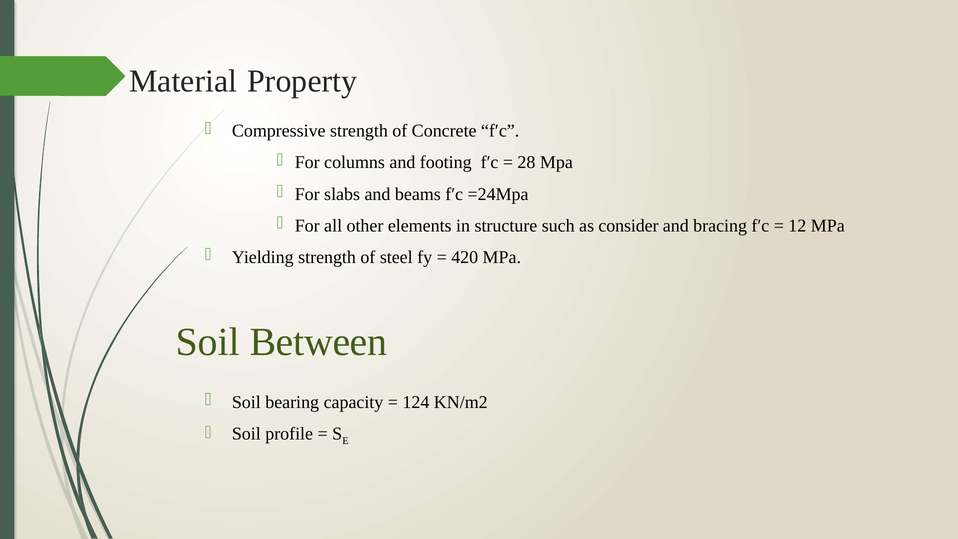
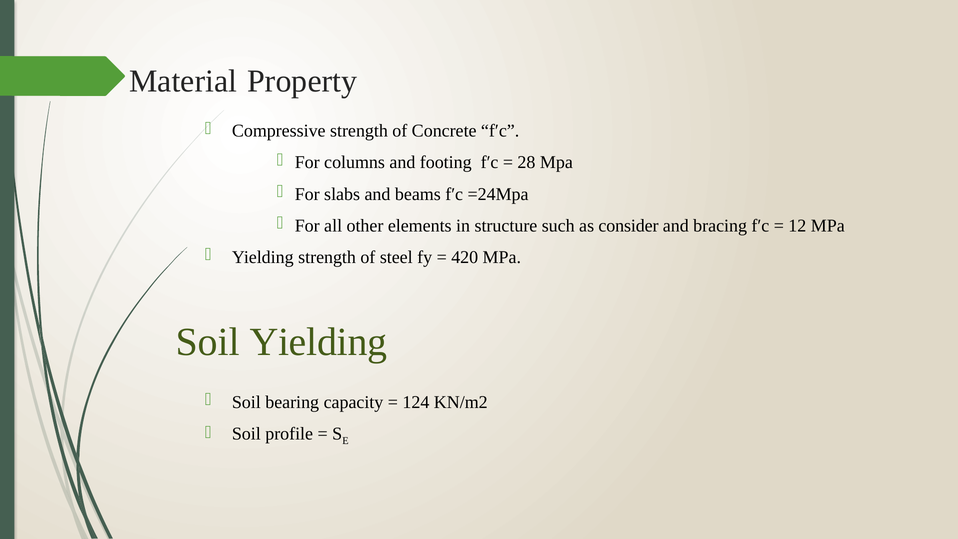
Soil Between: Between -> Yielding
